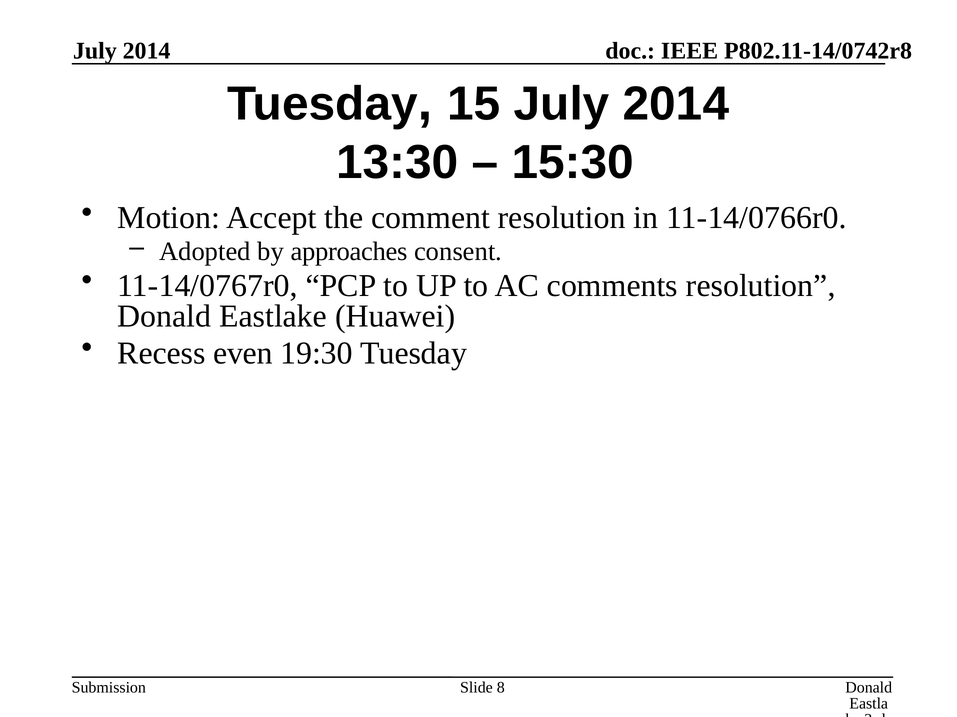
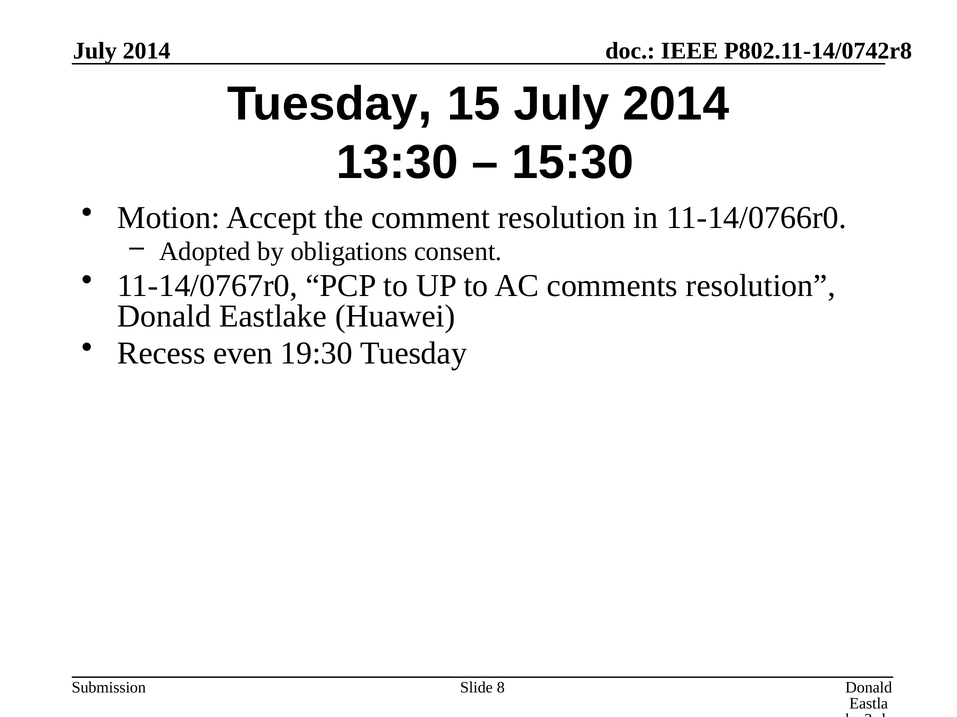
approaches: approaches -> obligations
